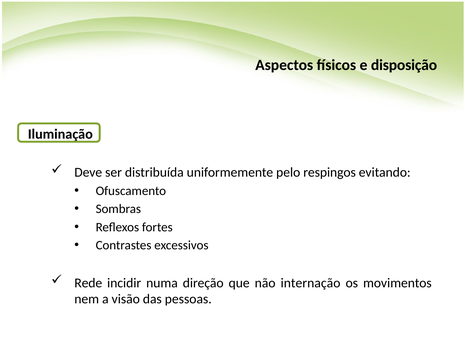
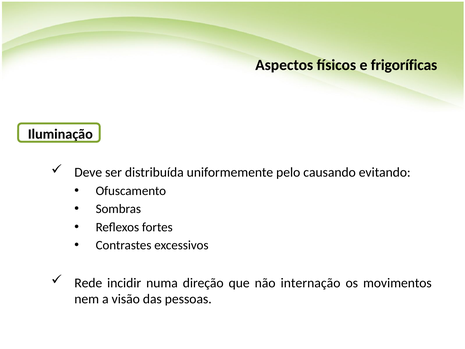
disposição: disposição -> frigoríficas
respingos: respingos -> causando
